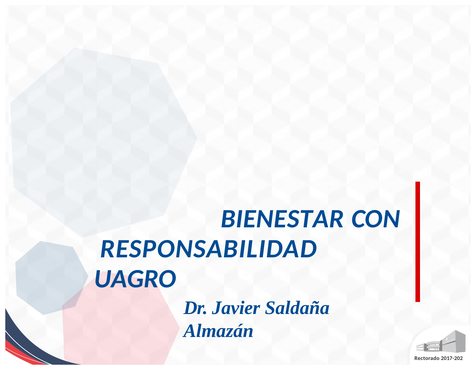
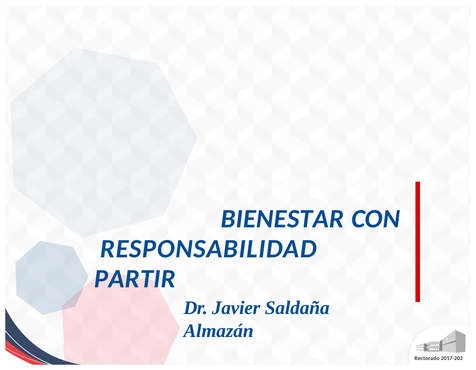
UAGRO: UAGRO -> PARTIR
